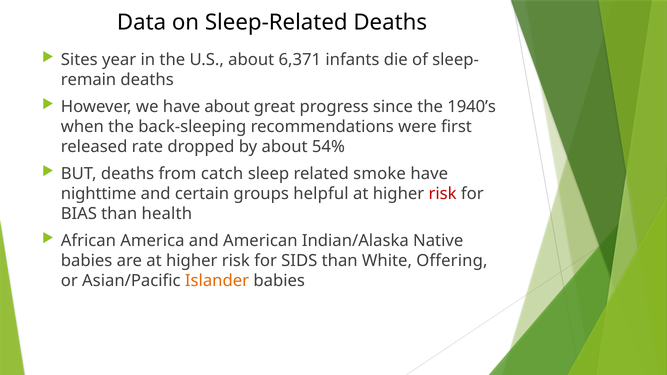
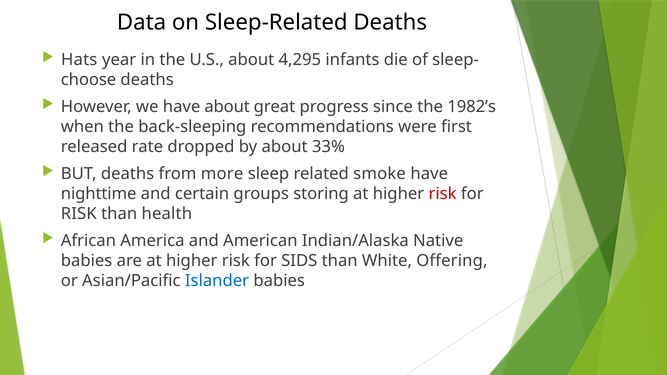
Sites: Sites -> Hats
6,371: 6,371 -> 4,295
remain: remain -> choose
1940’s: 1940’s -> 1982’s
54%: 54% -> 33%
catch: catch -> more
helpful: helpful -> storing
BIAS at (79, 214): BIAS -> RISK
Islander colour: orange -> blue
